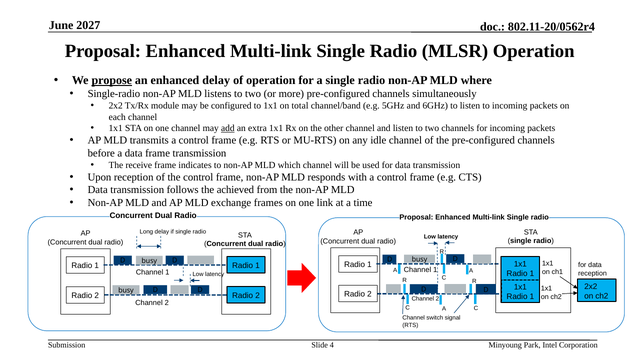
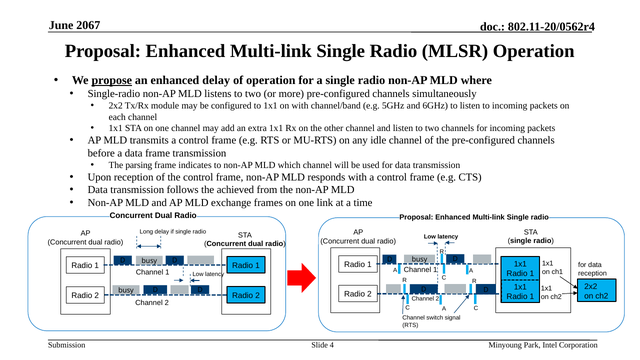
2027: 2027 -> 2067
on total: total -> with
add underline: present -> none
receive: receive -> parsing
